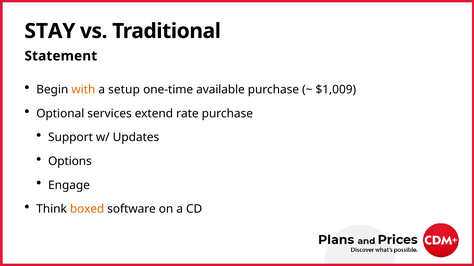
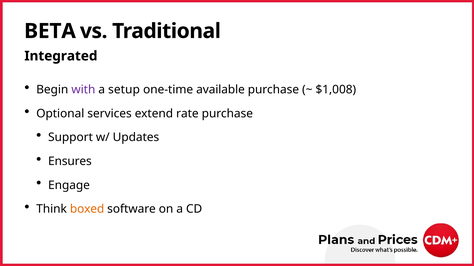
STAY: STAY -> BETA
Statement: Statement -> Integrated
with colour: orange -> purple
$1,009: $1,009 -> $1,008
Options: Options -> Ensures
